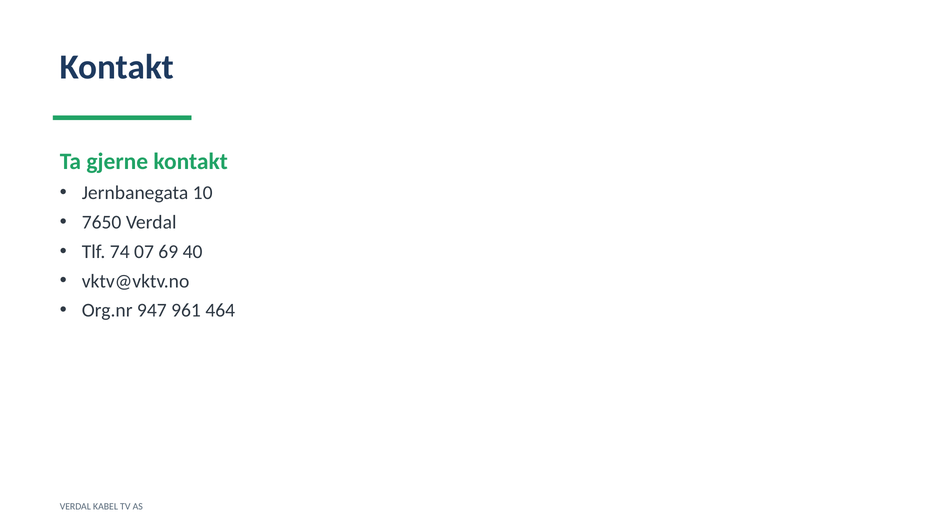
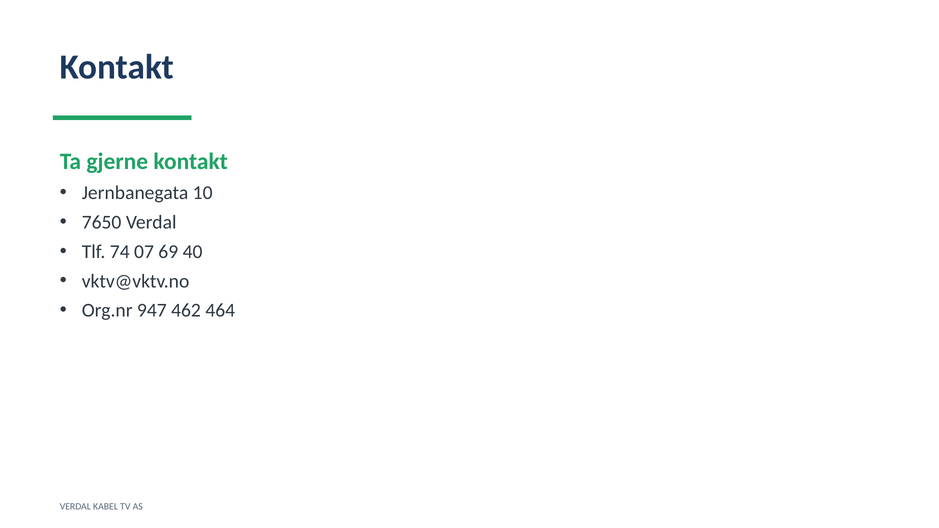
961: 961 -> 462
